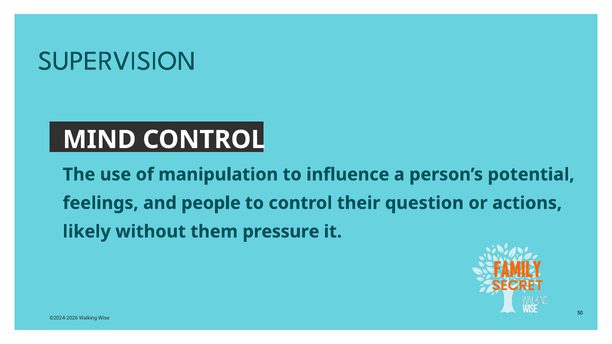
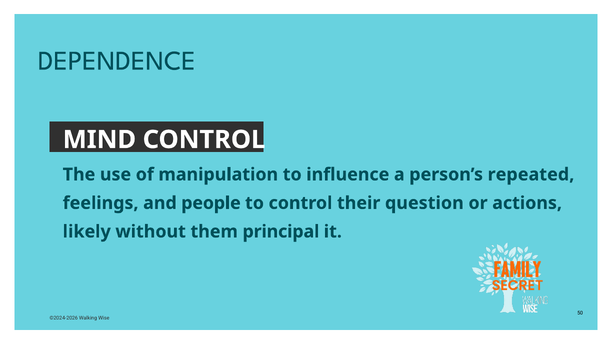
SUPERVISION: SUPERVISION -> DEPENDENCE
potential: potential -> repeated
pressure: pressure -> principal
